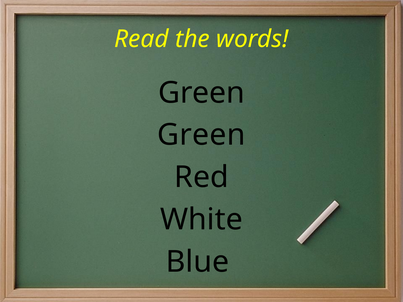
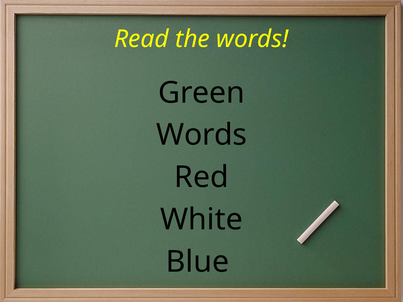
Green at (201, 135): Green -> Words
